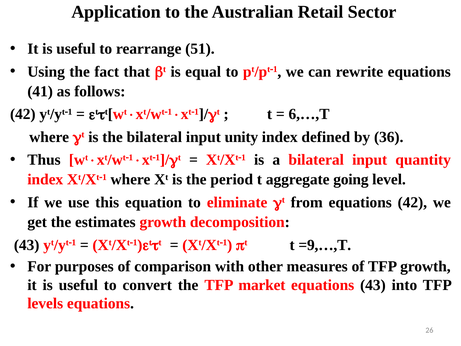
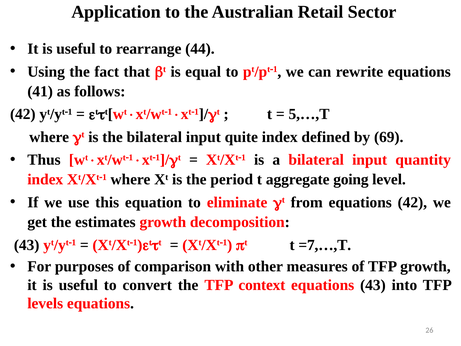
51: 51 -> 44
6,…,T: 6,…,T -> 5,…,T
unity: unity -> quite
36: 36 -> 69
=9,…,T: =9,…,T -> =7,…,T
market: market -> context
